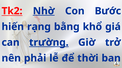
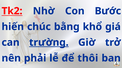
Nhờ underline: present -> none
rạng: rạng -> chúc
thời: thời -> thôi
